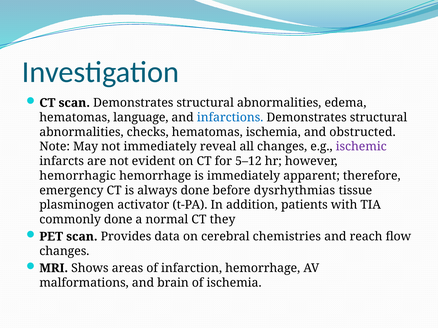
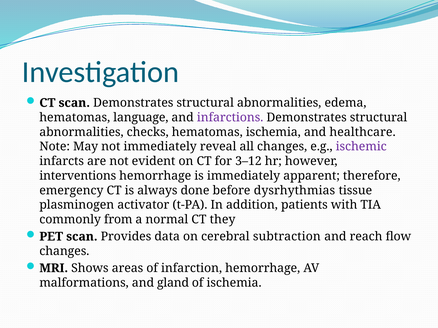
infarctions colour: blue -> purple
obstructed: obstructed -> healthcare
5–12: 5–12 -> 3–12
hemorrhagic: hemorrhagic -> interventions
commonly done: done -> from
chemistries: chemistries -> subtraction
brain: brain -> gland
